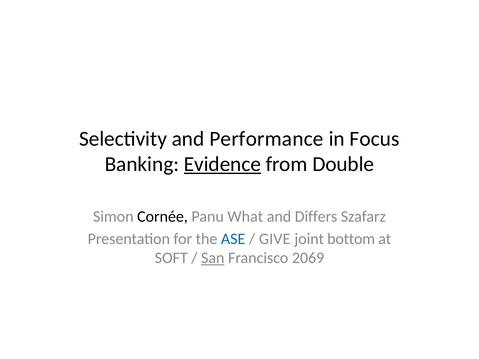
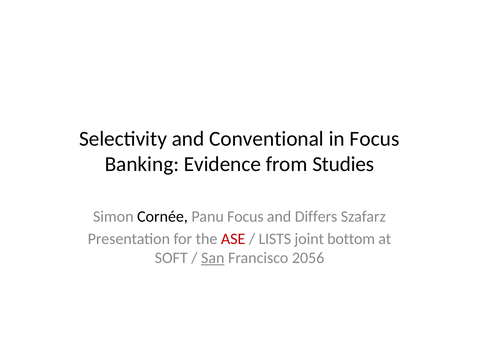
Performance: Performance -> Conventional
Evidence underline: present -> none
Double: Double -> Studies
Panu What: What -> Focus
ASE colour: blue -> red
GIVE: GIVE -> LISTS
2069: 2069 -> 2056
